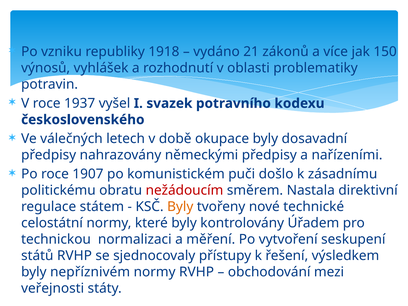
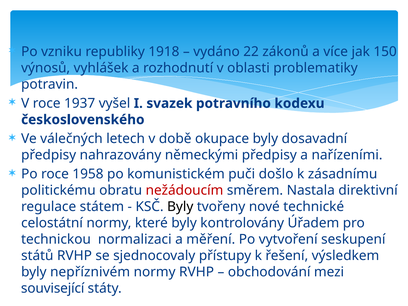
21: 21 -> 22
1907: 1907 -> 1958
Byly at (180, 207) colour: orange -> black
veřejnosti: veřejnosti -> související
